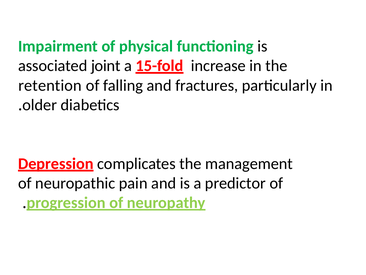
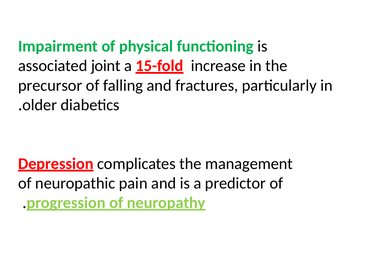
retention: retention -> precursor
